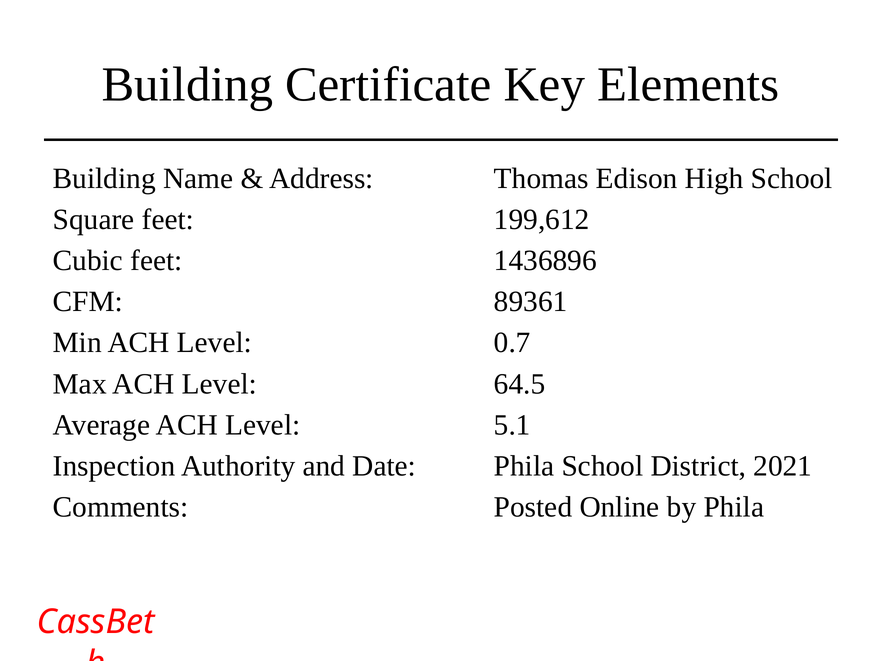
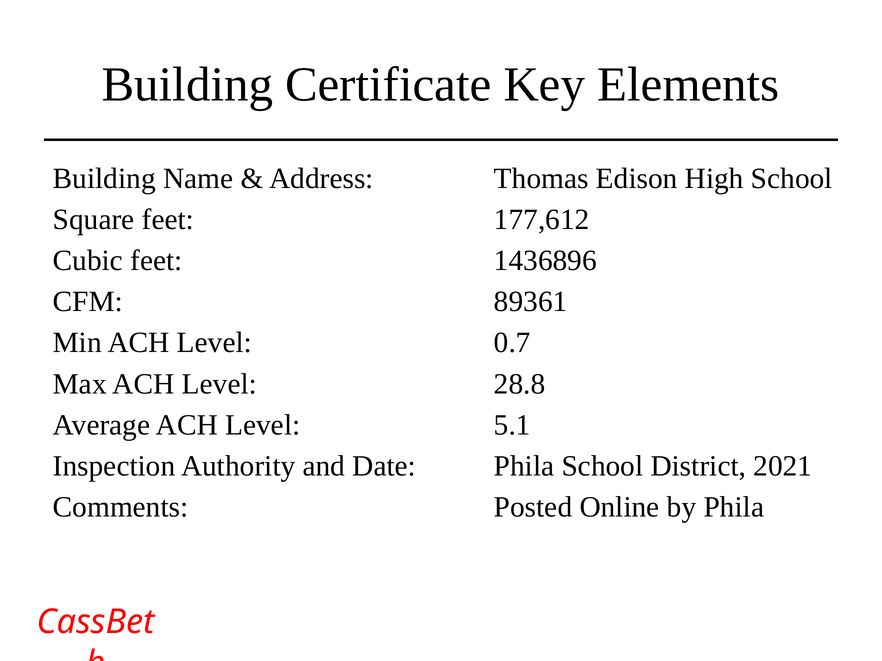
199,612: 199,612 -> 177,612
64.5: 64.5 -> 28.8
